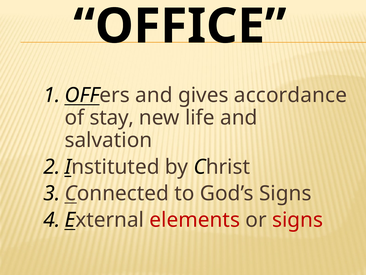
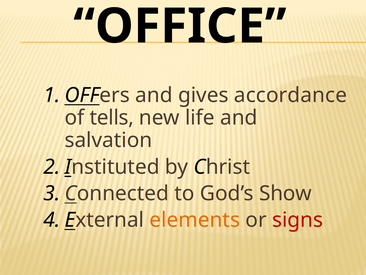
stay: stay -> tells
God’s Signs: Signs -> Show
elements colour: red -> orange
